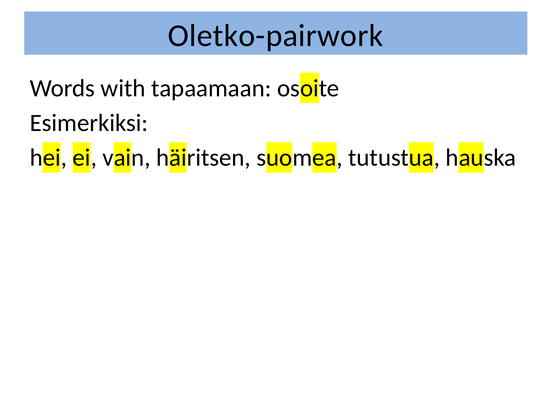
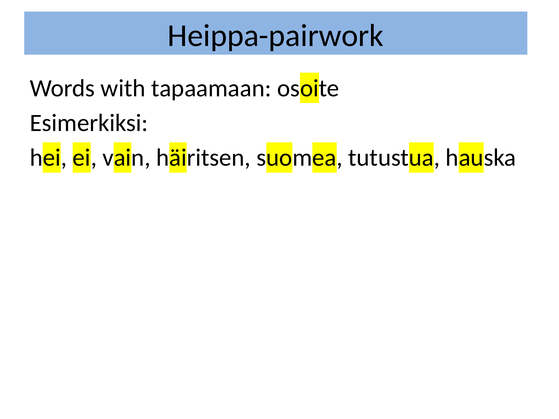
Oletko-pairwork: Oletko-pairwork -> Heippa-pairwork
